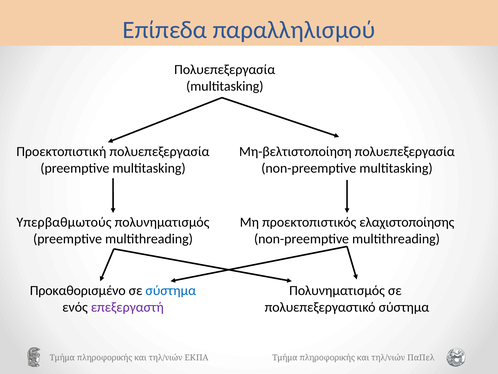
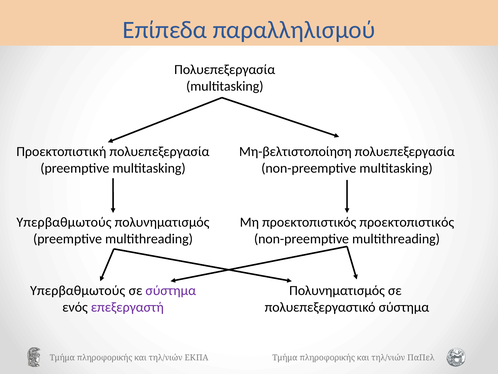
προεκτοπιστικός ελαχιστοποίησης: ελαχιστοποίησης -> προεκτοπιστικός
Προκαθορισμένο at (78, 290): Προκαθορισμένο -> Υπερβαθμωτούς
σύστημα at (171, 290) colour: blue -> purple
